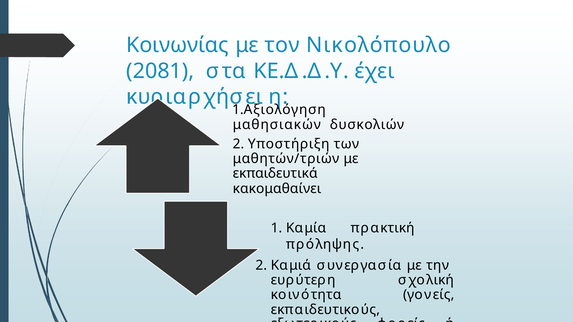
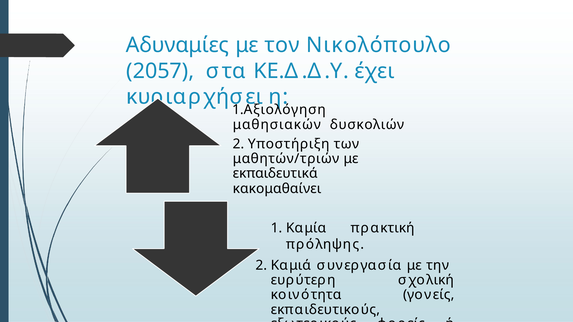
Κοινωνίας: Κοινωνίας -> Αδυναμίες
2081: 2081 -> 2057
